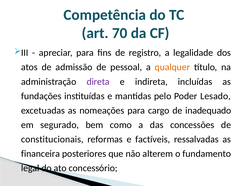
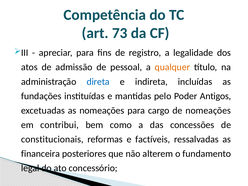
70: 70 -> 73
direta colour: purple -> blue
Lesado: Lesado -> Antigos
de inadequado: inadequado -> nomeações
segurado: segurado -> contribui
